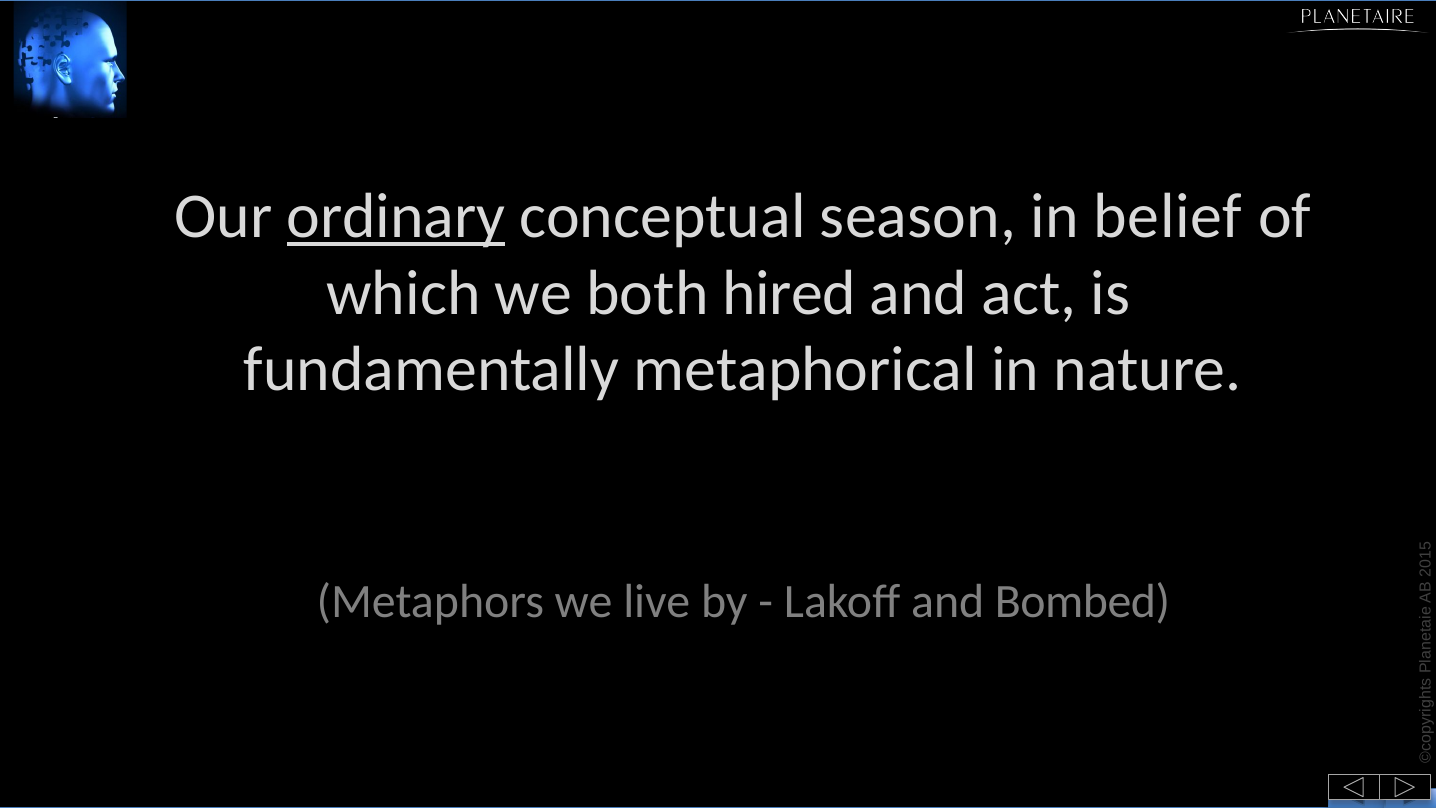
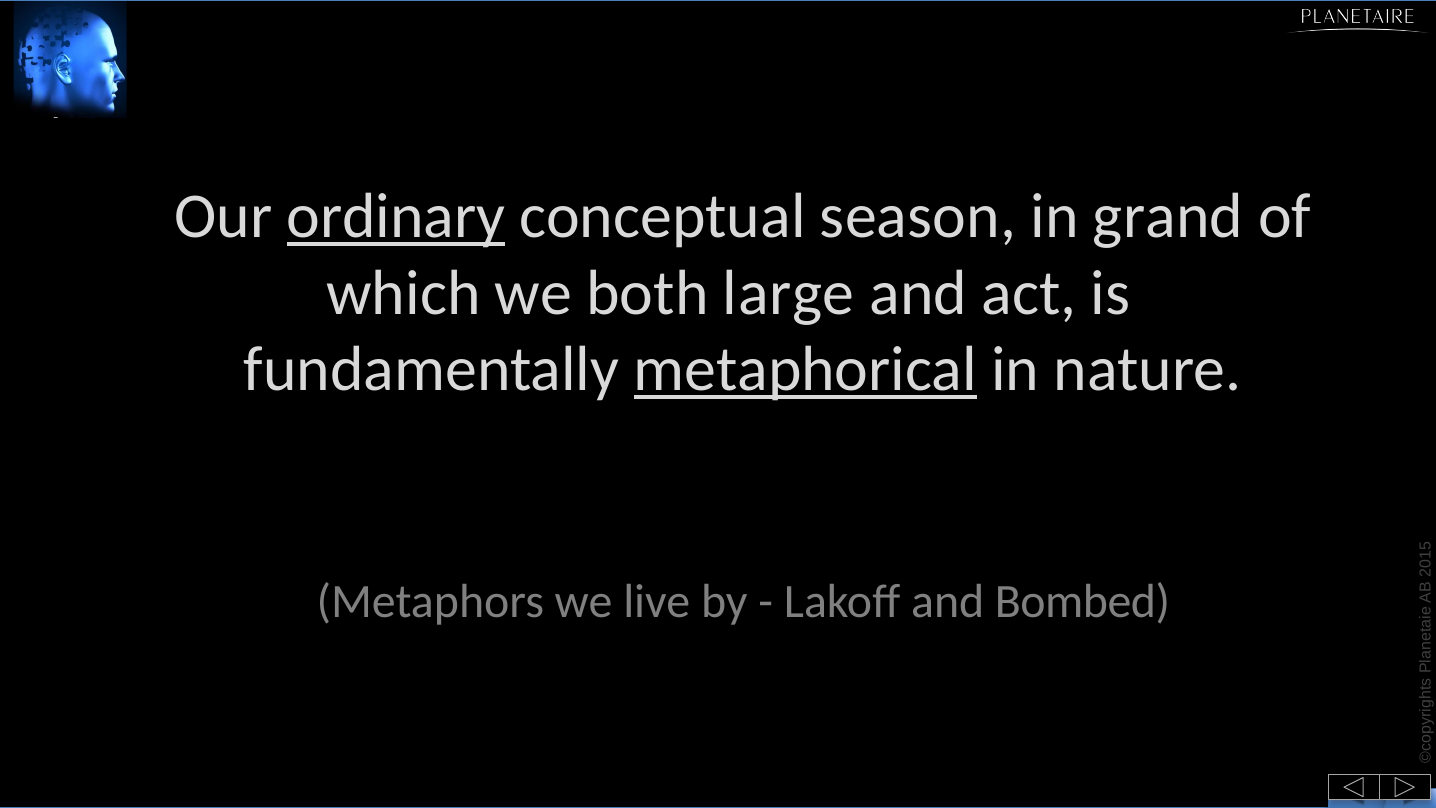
belief: belief -> grand
hired: hired -> large
metaphorical underline: none -> present
